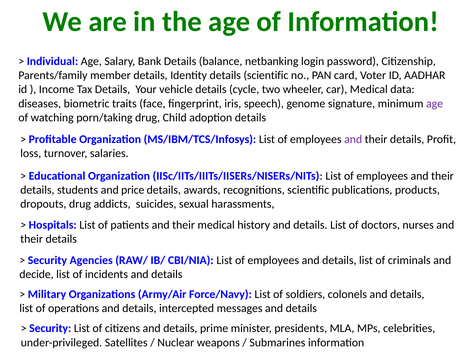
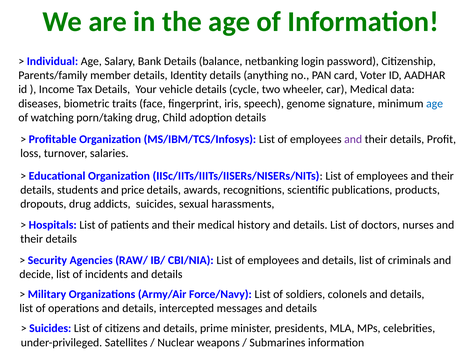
details scientific: scientific -> anything
age at (435, 103) colour: purple -> blue
Security at (50, 328): Security -> Suicides
